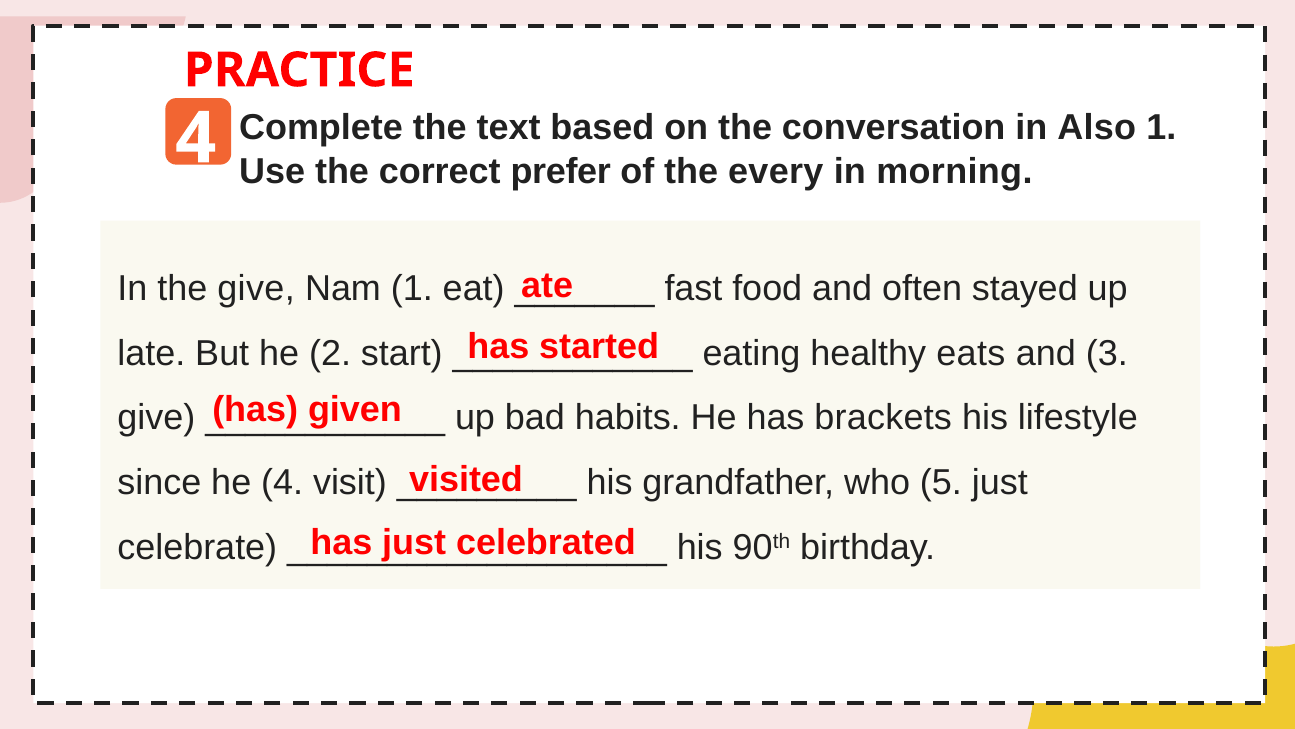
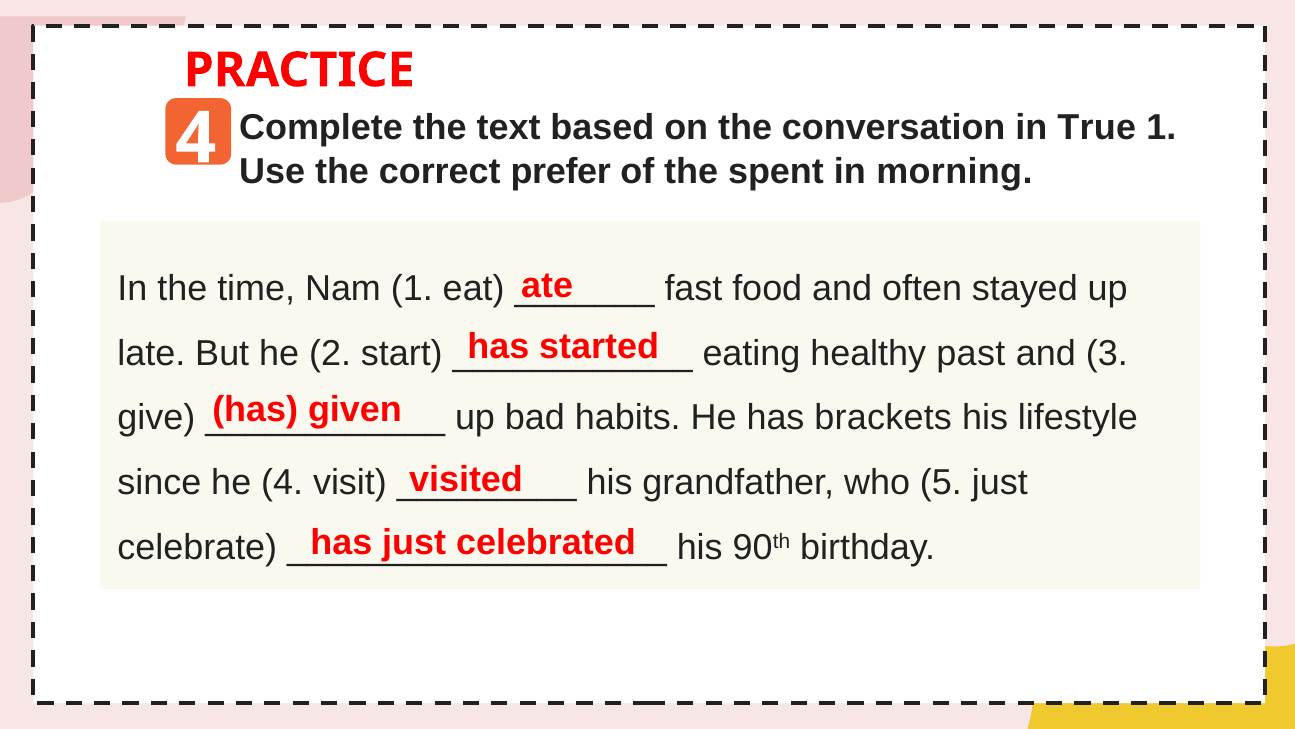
Also: Also -> True
every: every -> spent
the give: give -> time
eats: eats -> past
